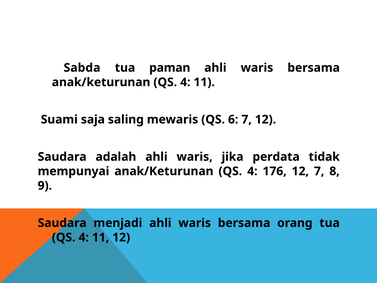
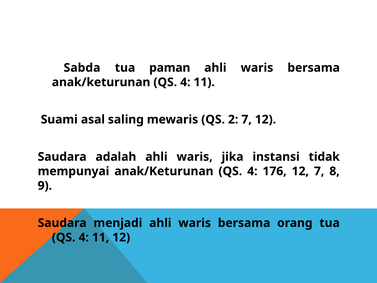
saja: saja -> asal
6: 6 -> 2
perdata: perdata -> instansi
